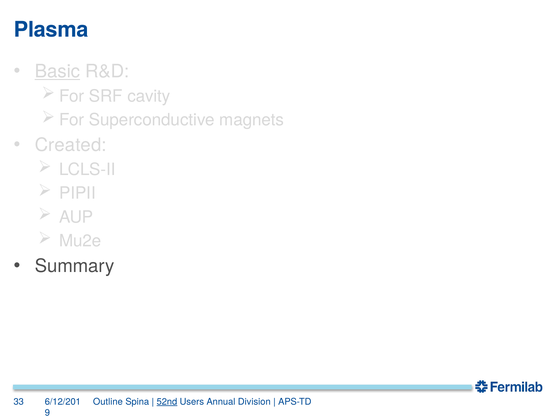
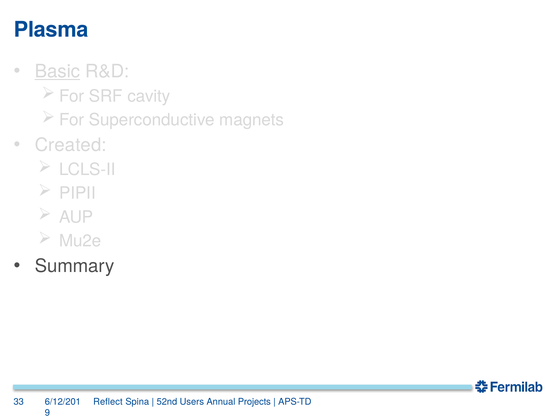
Outline: Outline -> Reflect
52nd underline: present -> none
Division: Division -> Projects
